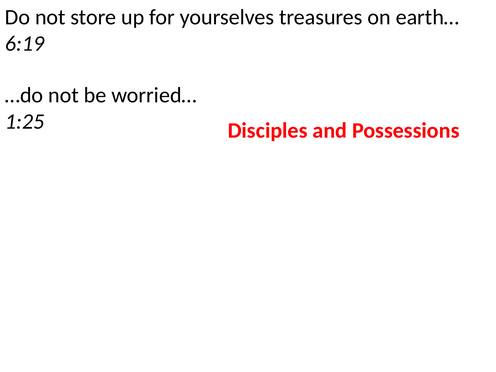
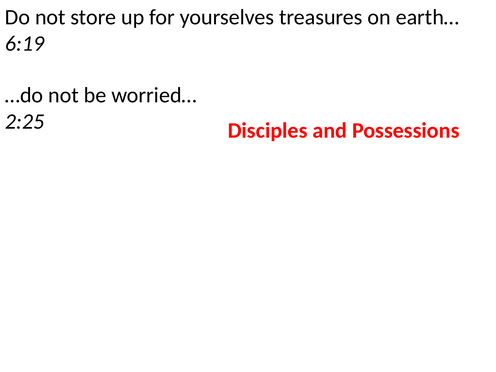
1:25: 1:25 -> 2:25
